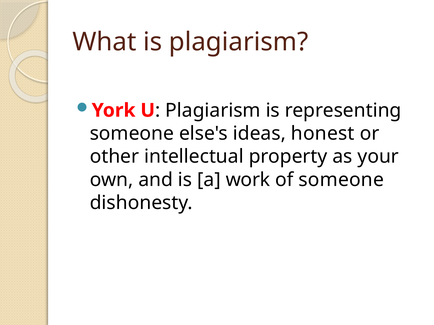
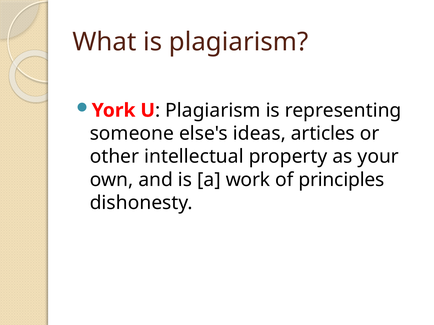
honest: honest -> articles
of someone: someone -> principles
